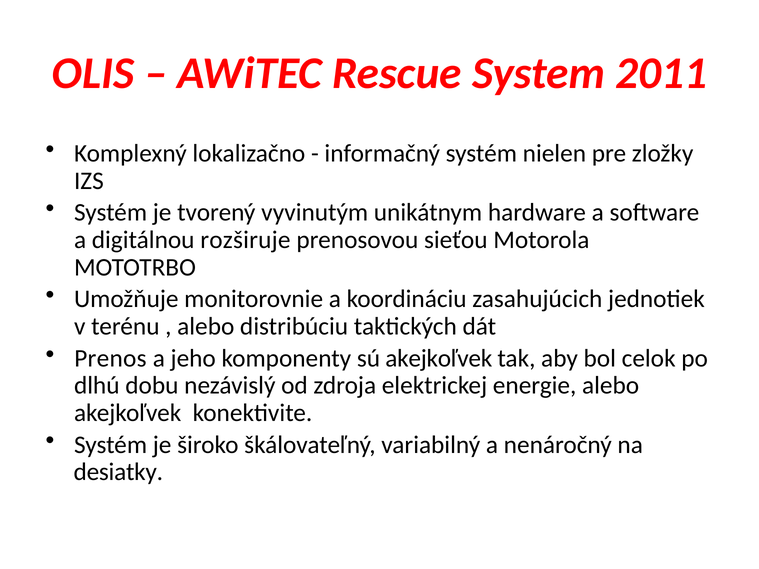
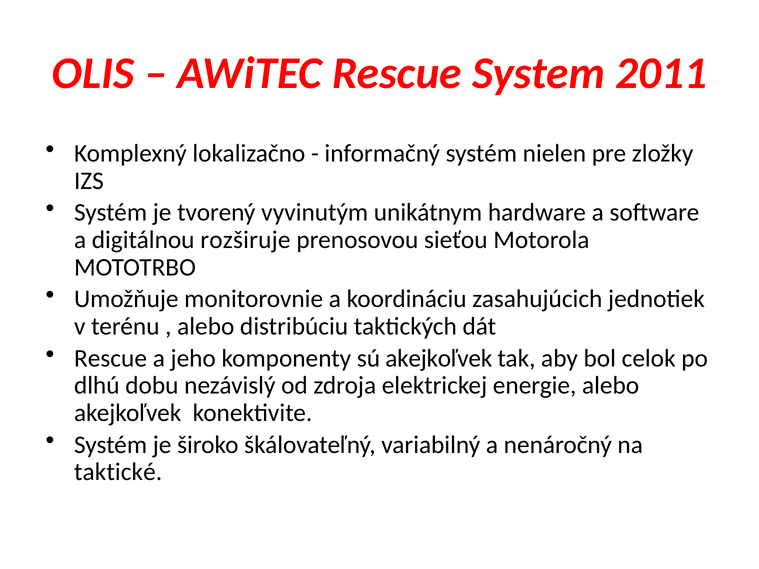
Prenos at (110, 358): Prenos -> Rescue
desiatky: desiatky -> taktické
